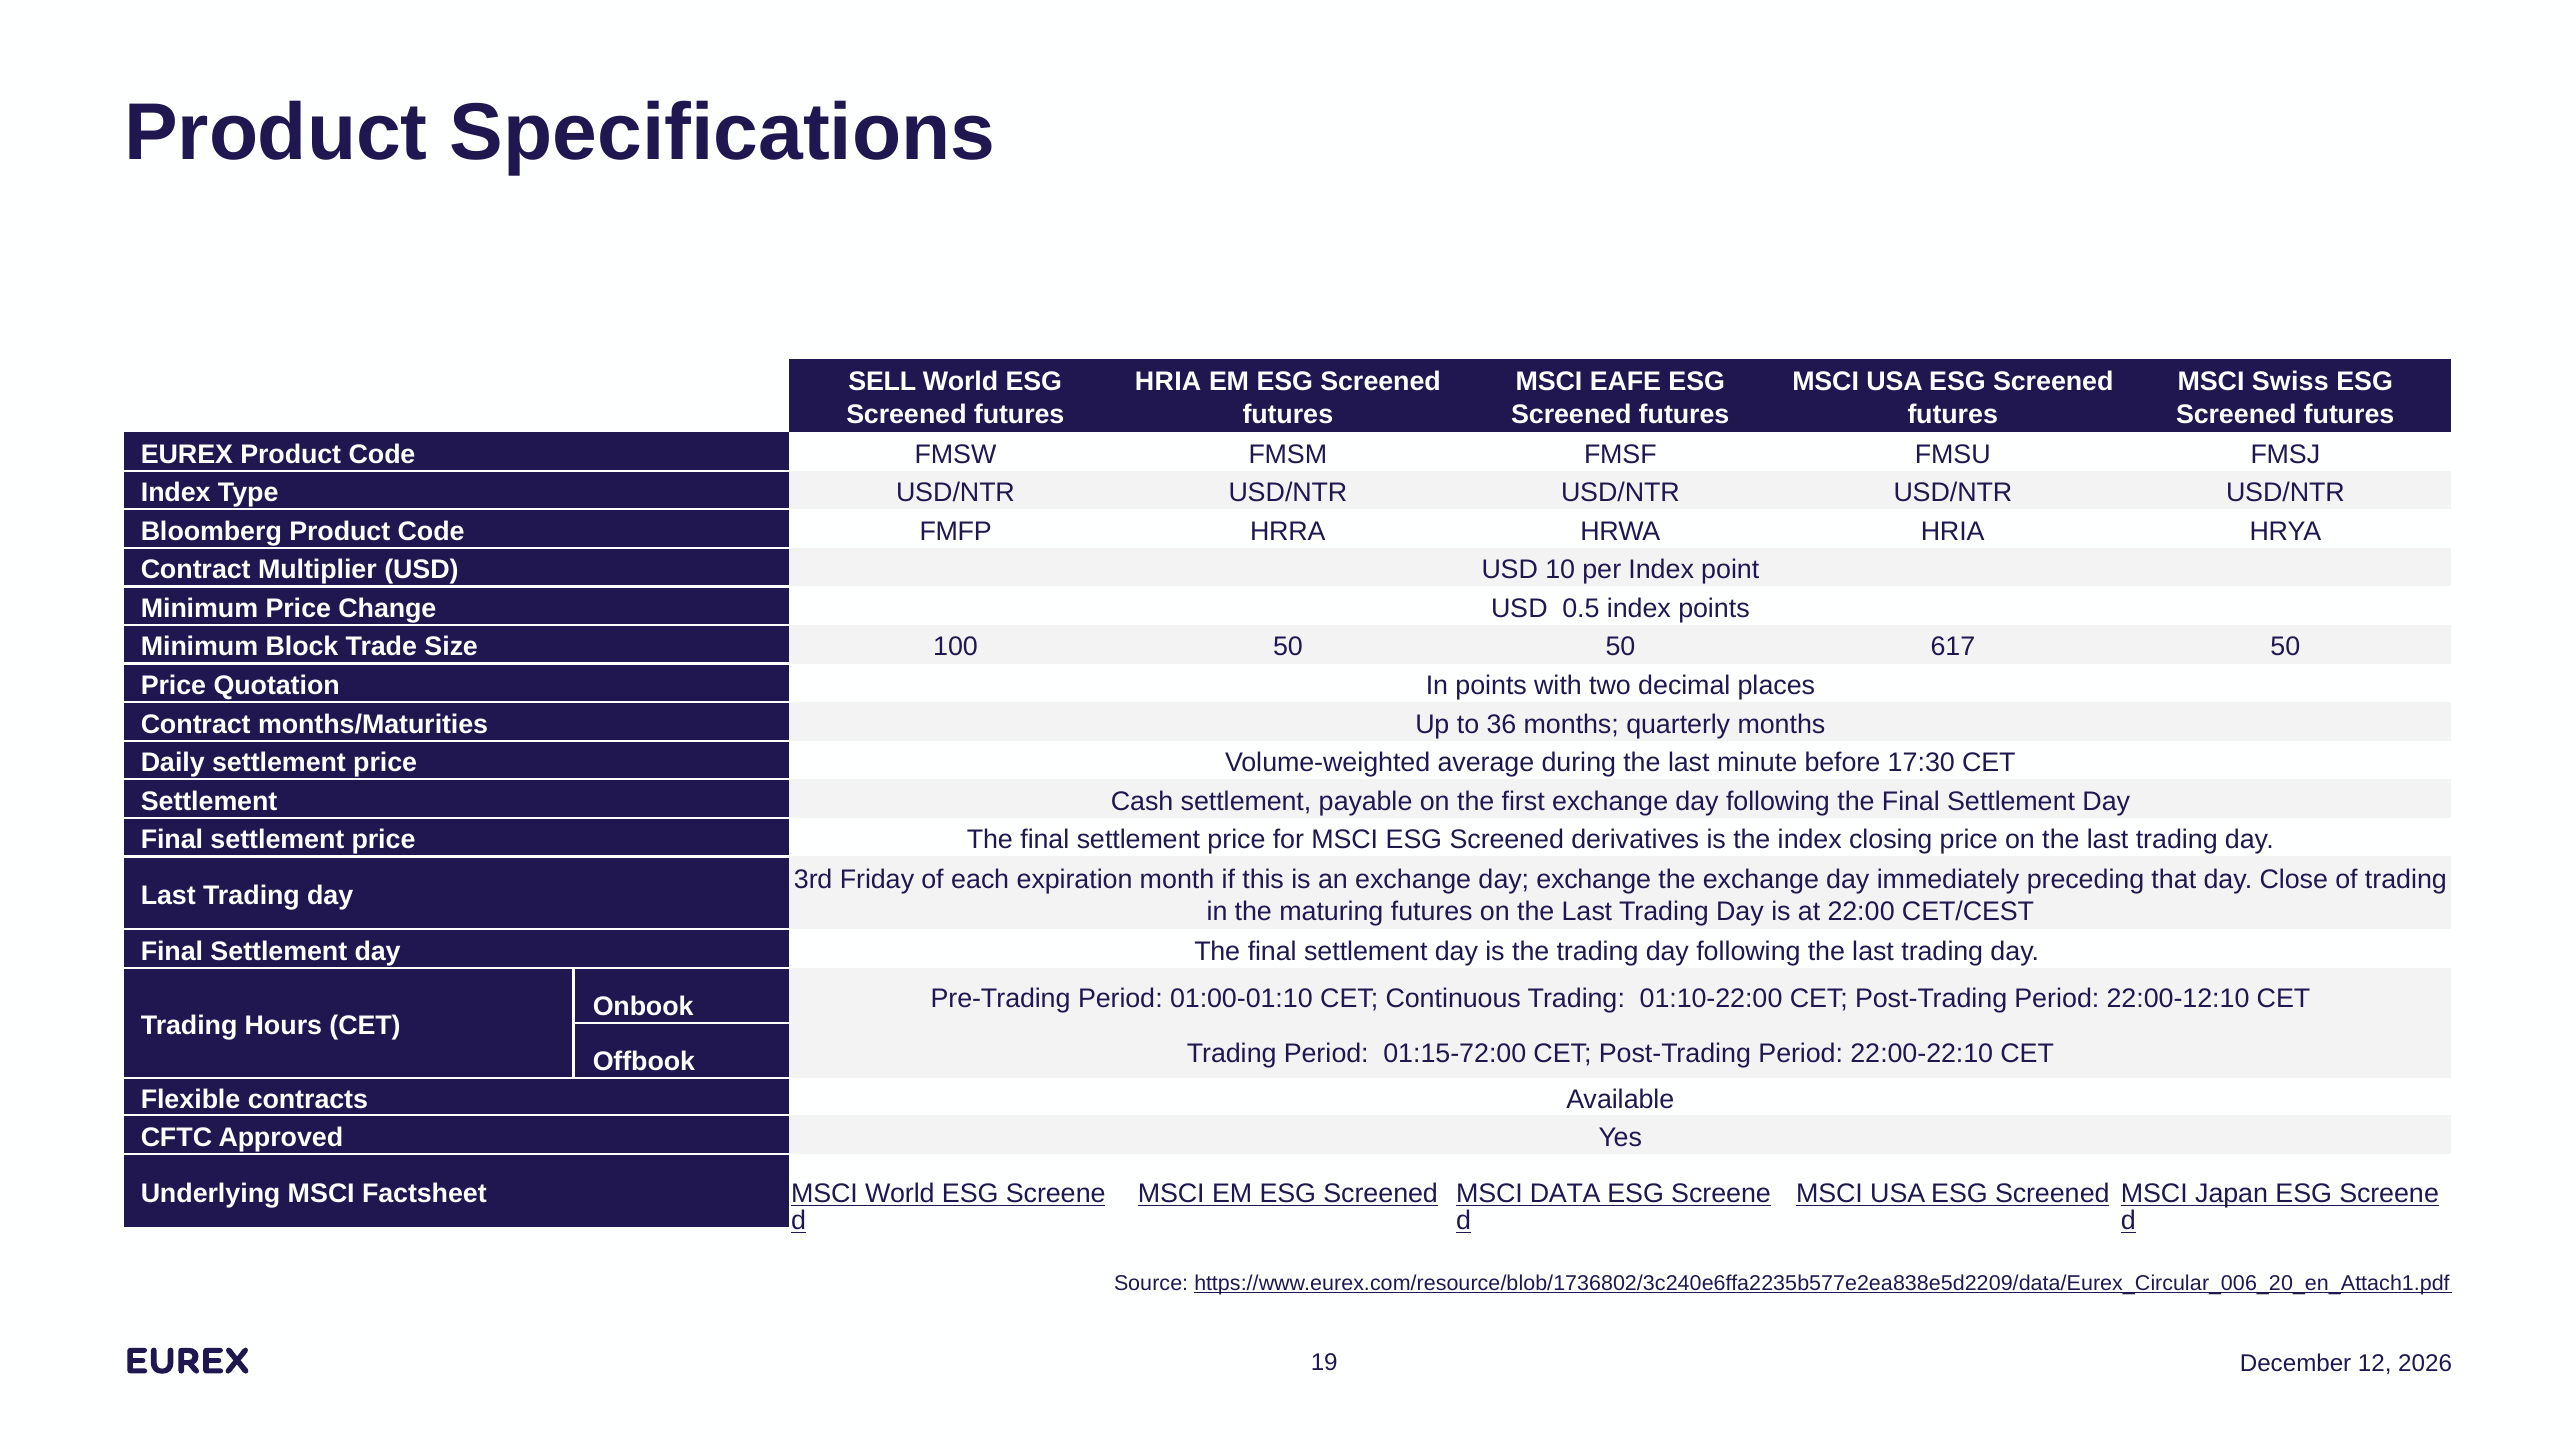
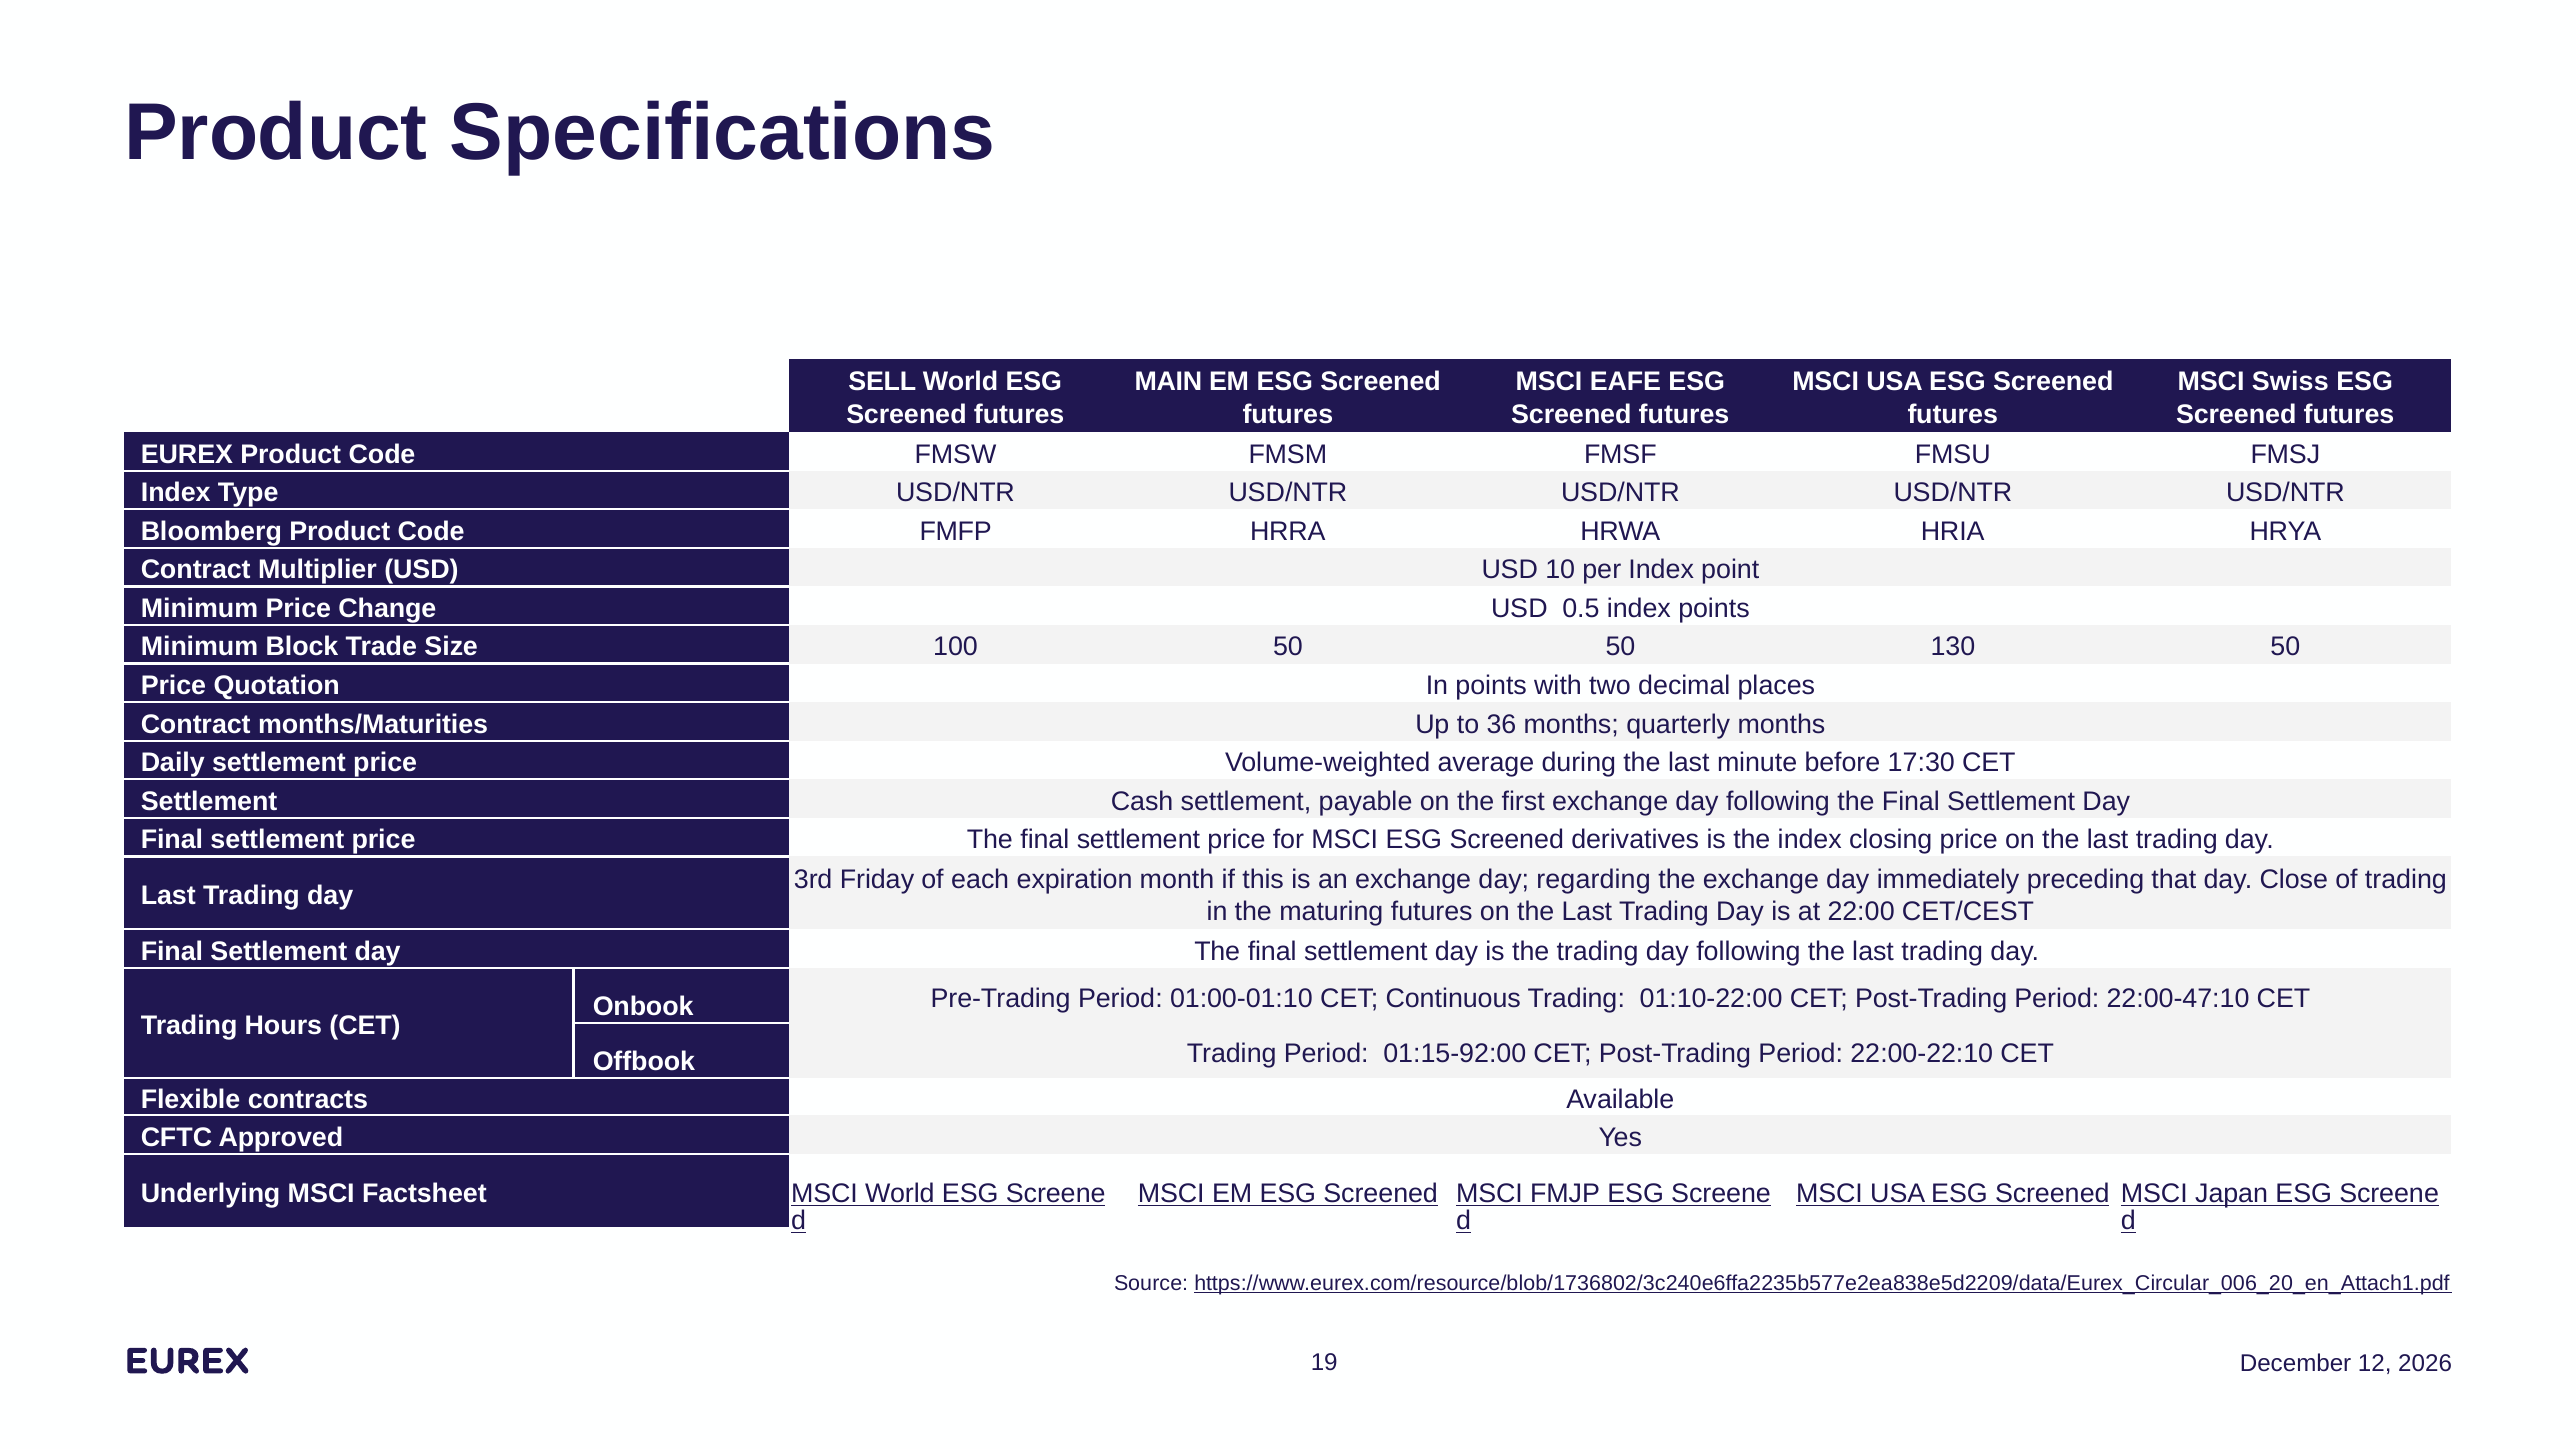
HRIA at (1168, 382): HRIA -> MAIN
617: 617 -> 130
day exchange: exchange -> regarding
22:00-12:10: 22:00-12:10 -> 22:00-47:10
01:15-72:00: 01:15-72:00 -> 01:15-92:00
DATA: DATA -> FMJP
